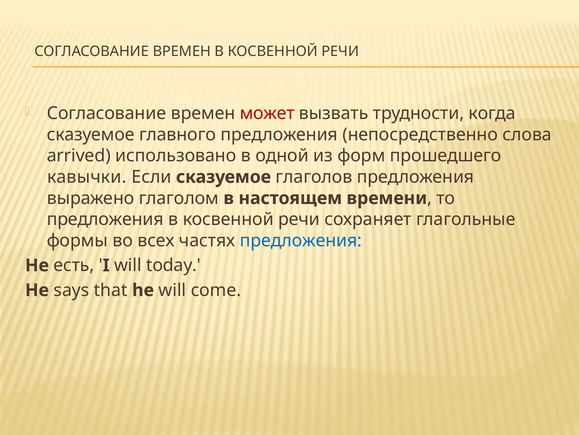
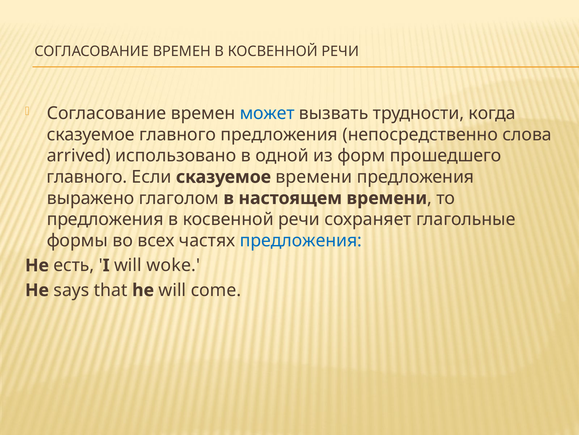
может colour: red -> blue
кавычки at (87, 177): кавычки -> главного
сказуемое глаголов: глаголов -> времени
today: today -> woke
